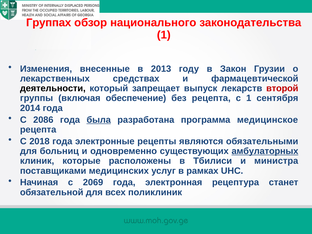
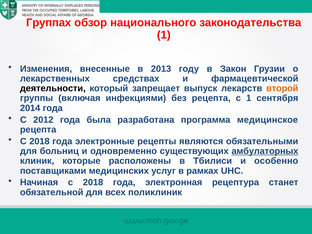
второй colour: red -> orange
обеспечение: обеспечение -> инфекциями
2086: 2086 -> 2012
была underline: present -> none
министра: министра -> особенно
Начиная с 2069: 2069 -> 2018
